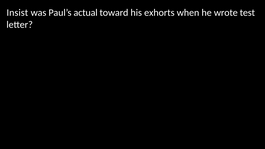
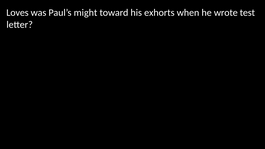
Insist: Insist -> Loves
actual: actual -> might
